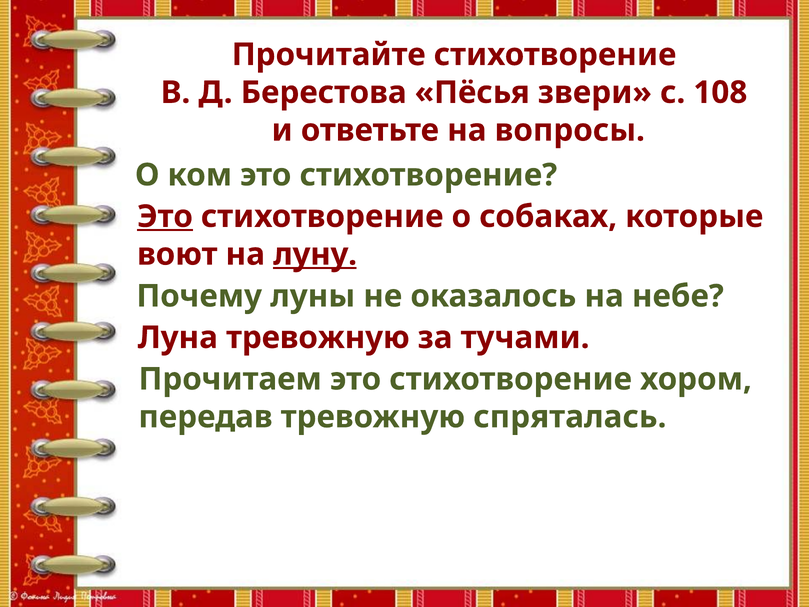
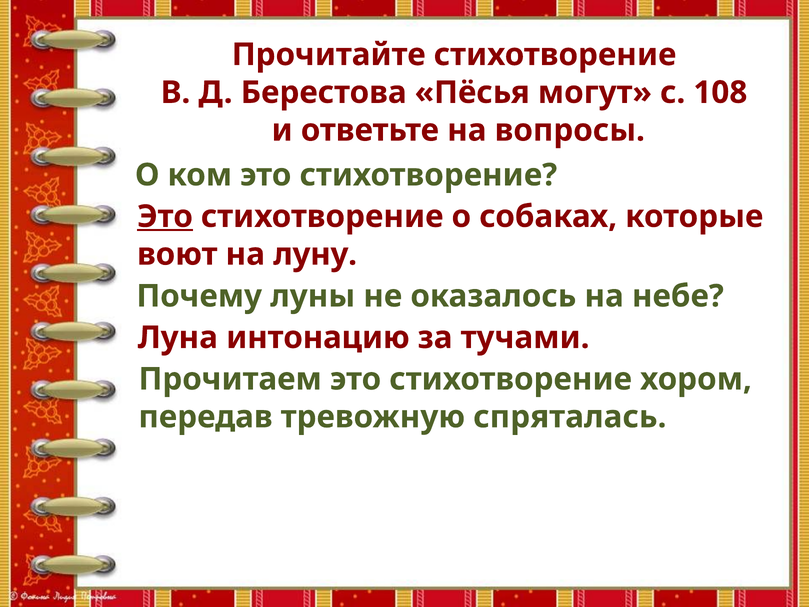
звери: звери -> могут
луну underline: present -> none
Луна тревожную: тревожную -> интонацию
